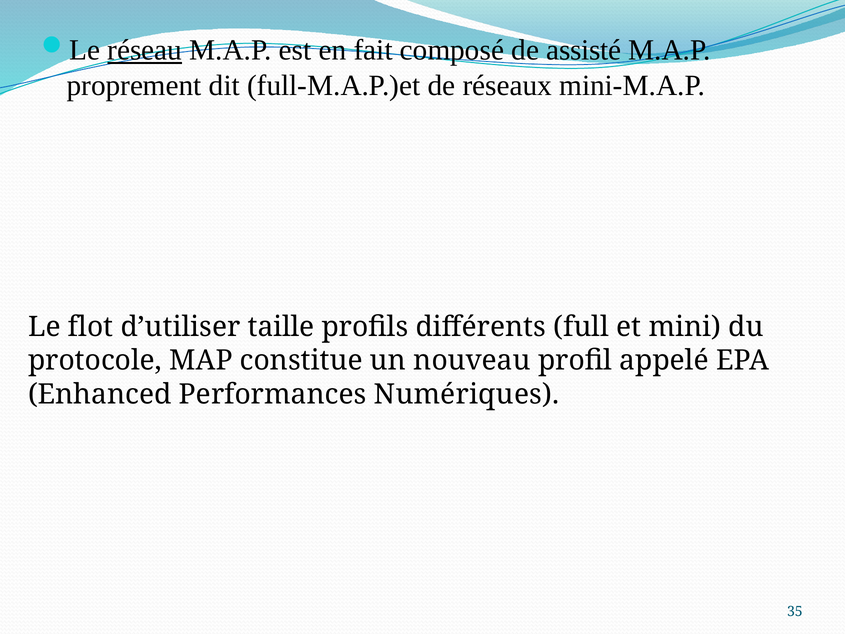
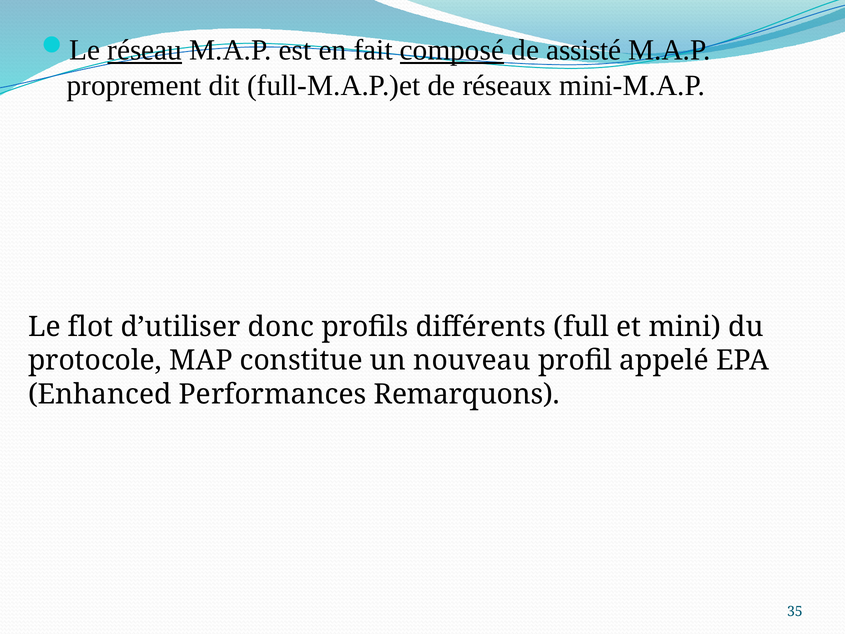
composé underline: none -> present
taille: taille -> donc
Numériques: Numériques -> Remarquons
